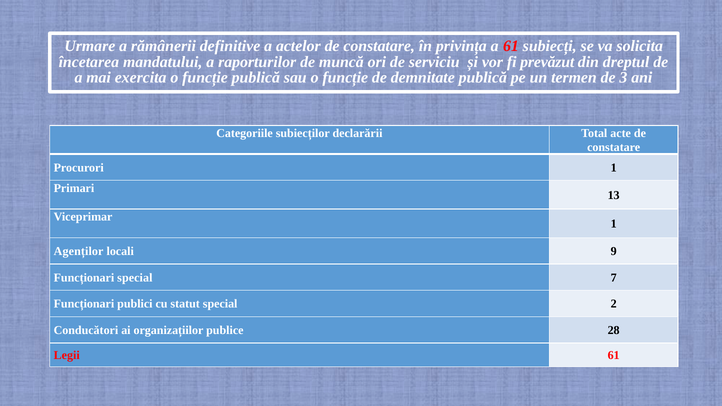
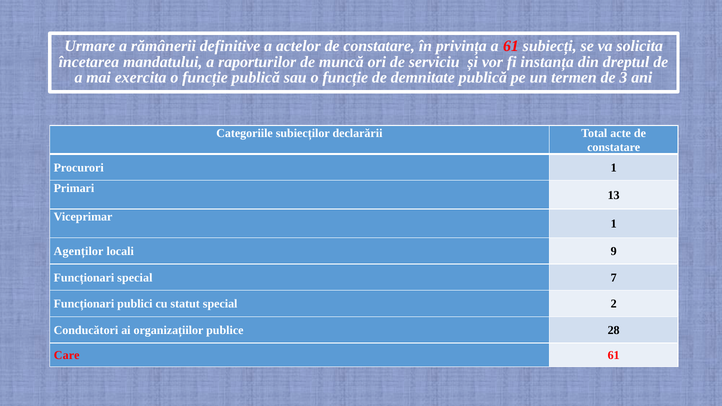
prevăzut: prevăzut -> instanța
Legii: Legii -> Care
